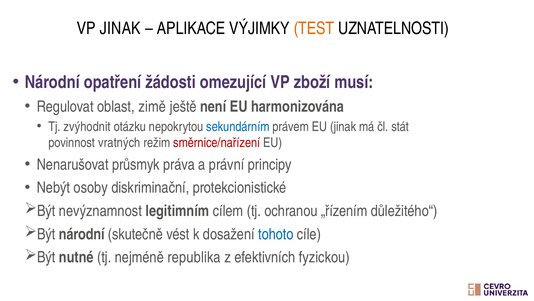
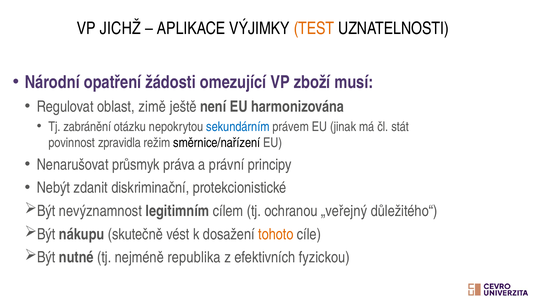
VP JINAK: JINAK -> JICHŽ
zvýhodnit: zvýhodnit -> zabránění
vratných: vratných -> zpravidla
směrnice/nařízení colour: red -> black
osoby: osoby -> zdanit
„řízením: „řízením -> „veřejný
Být národní: národní -> nákupu
tohoto colour: blue -> orange
